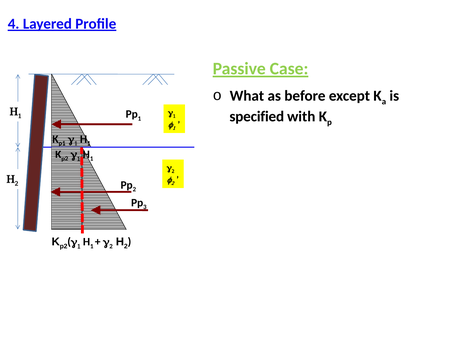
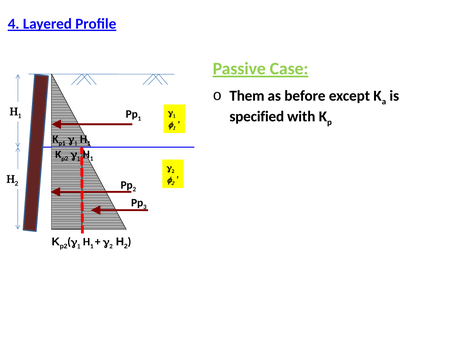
What: What -> Them
